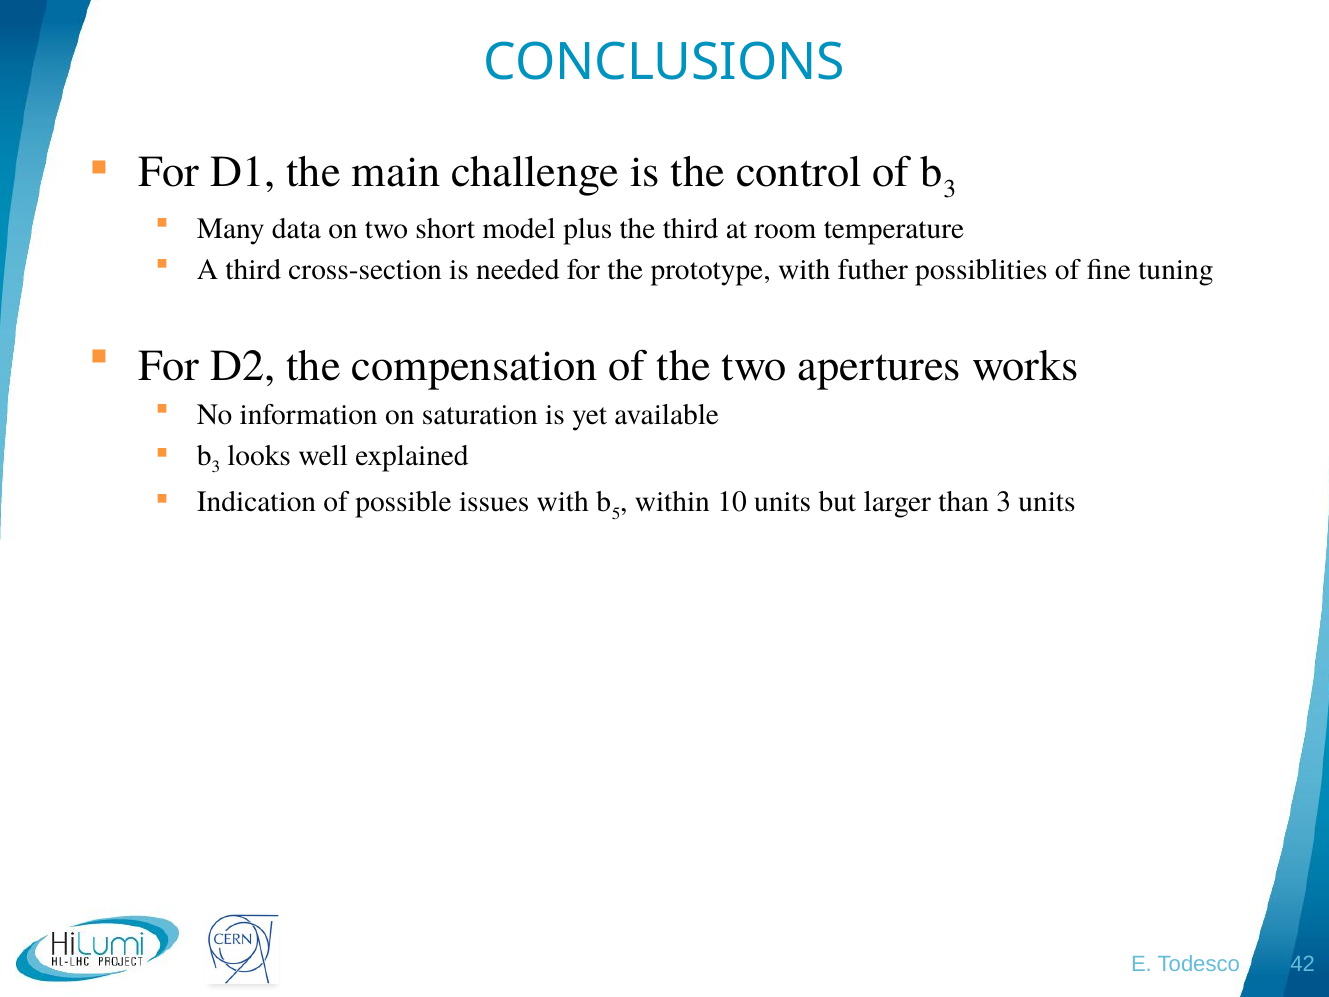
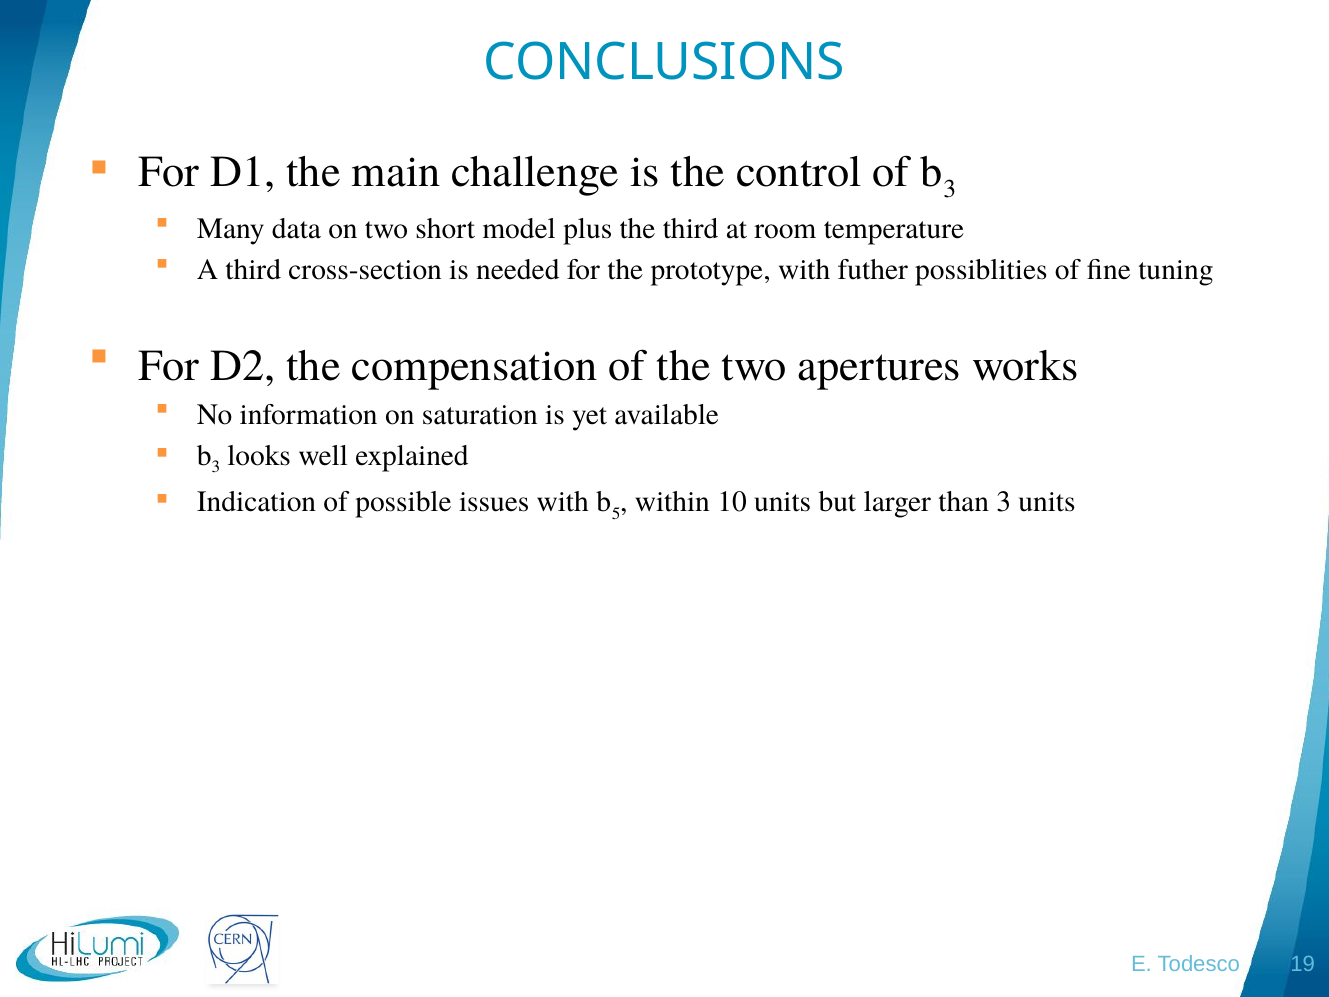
42: 42 -> 19
